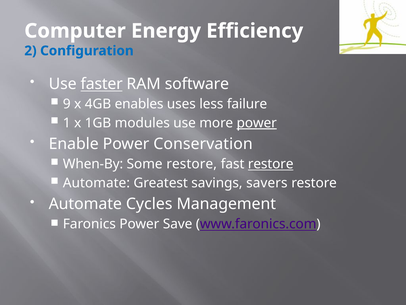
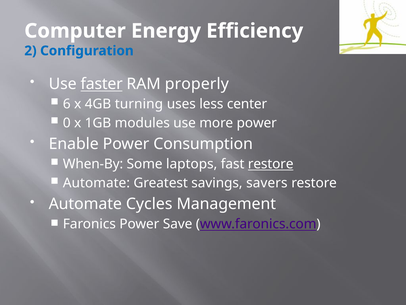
software: software -> properly
9: 9 -> 6
enables: enables -> turning
failure: failure -> center
1: 1 -> 0
power at (257, 123) underline: present -> none
Conservation: Conservation -> Consumption
Some restore: restore -> laptops
